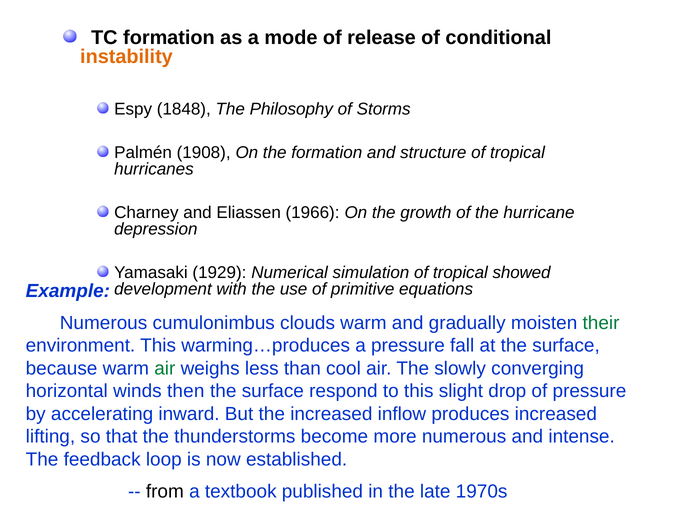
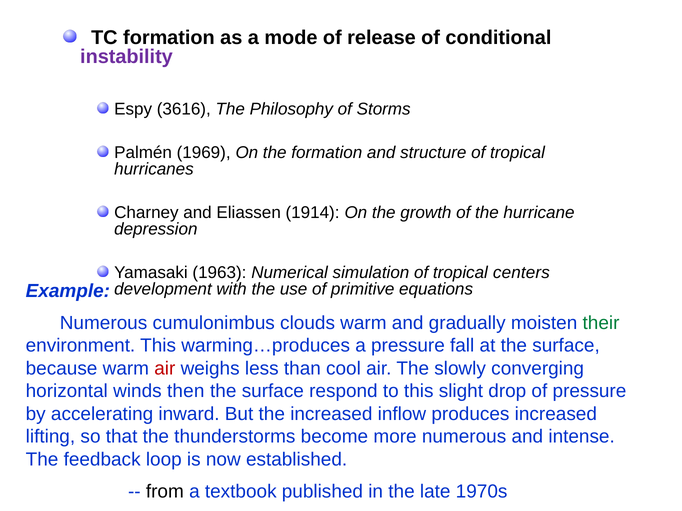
instability colour: orange -> purple
1848: 1848 -> 3616
1908: 1908 -> 1969
1966: 1966 -> 1914
1929: 1929 -> 1963
showed: showed -> centers
air at (165, 369) colour: green -> red
